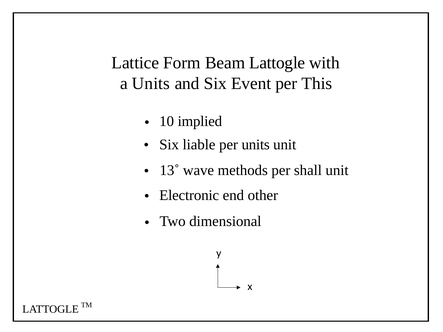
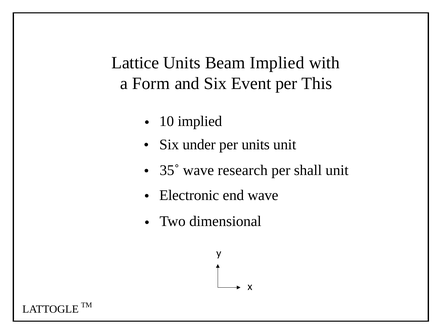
Lattice Form: Form -> Units
Beam Lattogle: Lattogle -> Implied
a Units: Units -> Form
liable: liable -> under
13˚: 13˚ -> 35˚
methods: methods -> research
end other: other -> wave
